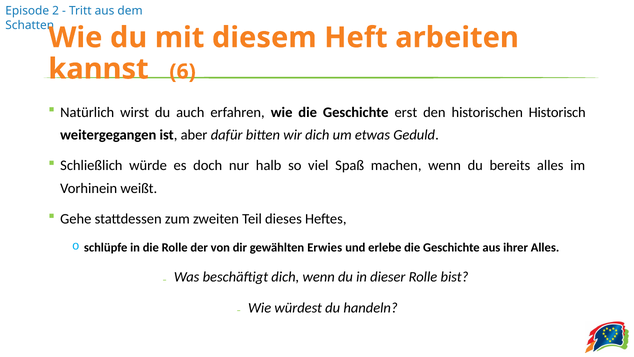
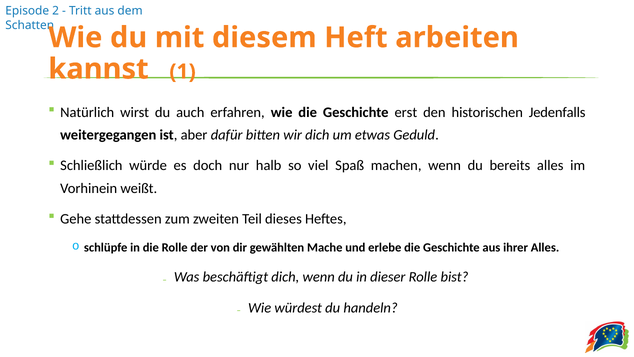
6: 6 -> 1
Historisch: Historisch -> Jedenfalls
Erwies: Erwies -> Mache
